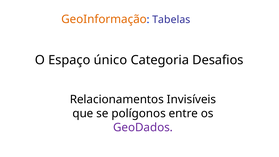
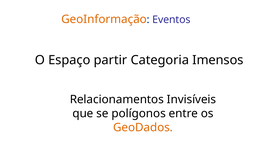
Tabelas: Tabelas -> Eventos
único: único -> partir
Desafios: Desafios -> Imensos
GeoDados colour: purple -> orange
